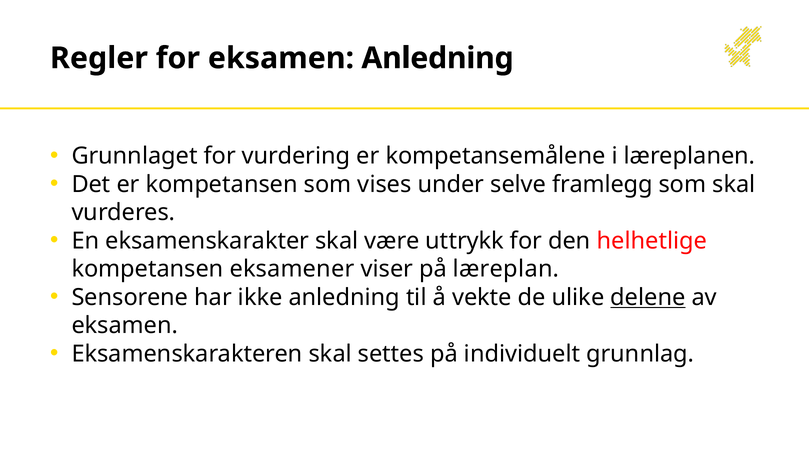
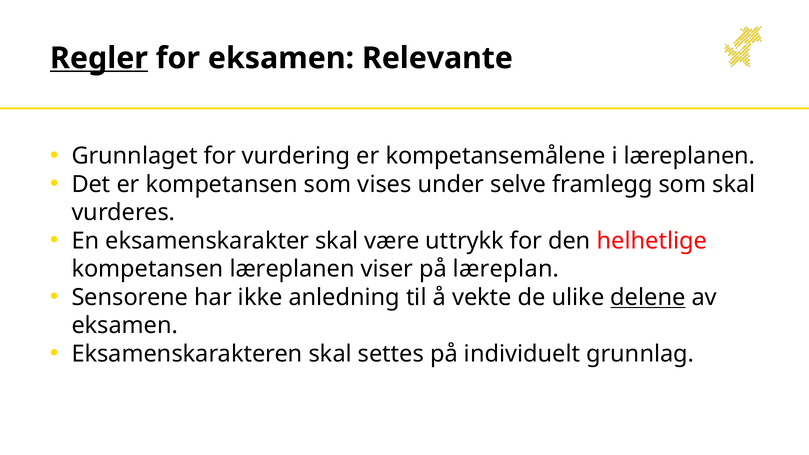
Regler underline: none -> present
eksamen Anledning: Anledning -> Relevante
kompetansen eksamener: eksamener -> læreplanen
